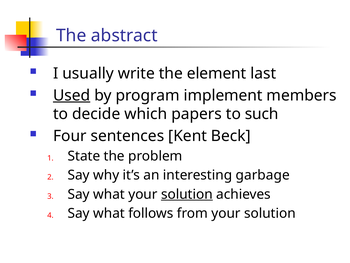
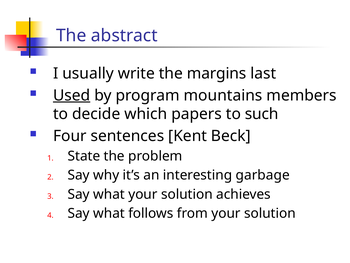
element: element -> margins
implement: implement -> mountains
solution at (187, 194) underline: present -> none
